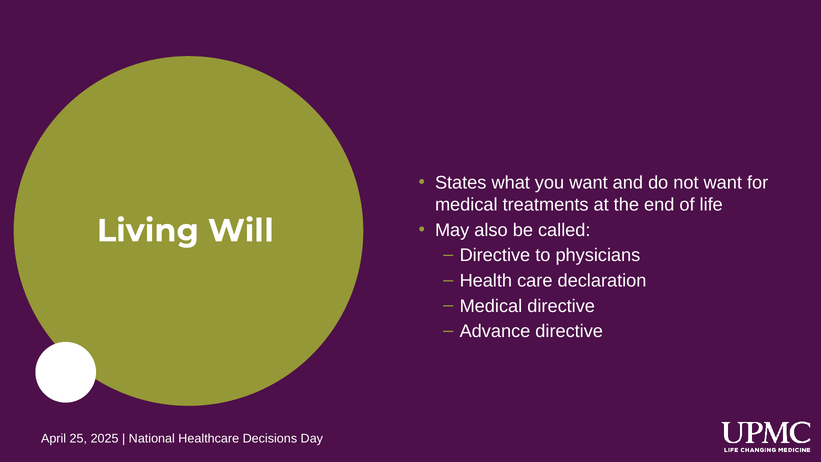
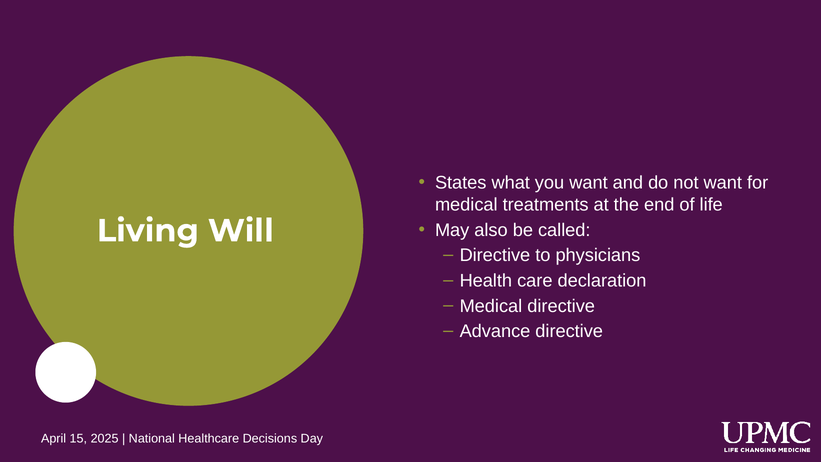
25: 25 -> 15
